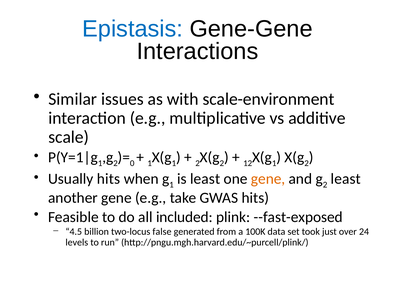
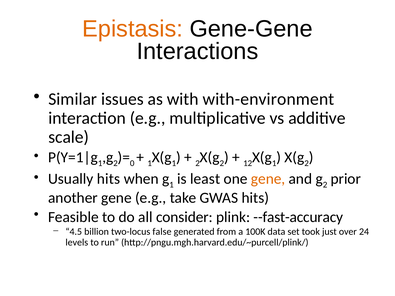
Epistasis colour: blue -> orange
scale-environment: scale-environment -> with-environment
least at (346, 179): least -> prior
included: included -> consider
--fast-exposed: --fast-exposed -> --fast-accuracy
